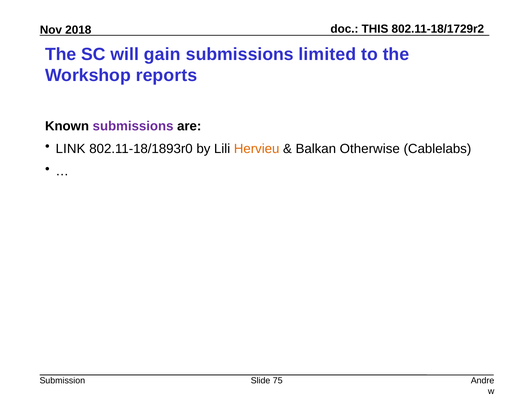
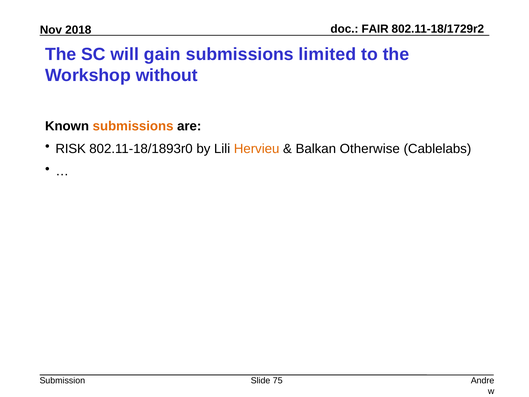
THIS: THIS -> FAIR
reports: reports -> without
submissions at (133, 126) colour: purple -> orange
LINK: LINK -> RISK
